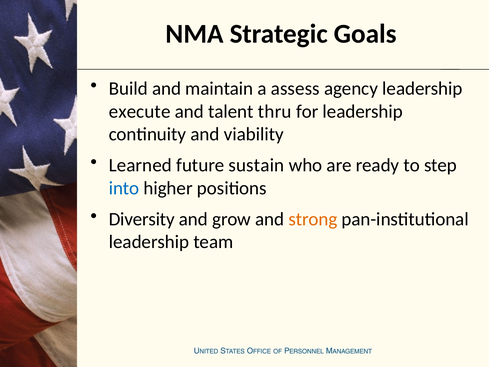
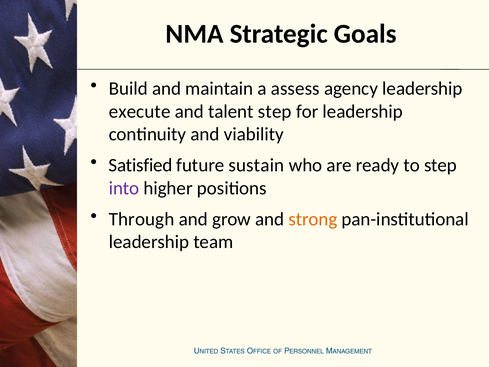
talent thru: thru -> step
Learned: Learned -> Satisfied
into colour: blue -> purple
Diversity: Diversity -> Through
